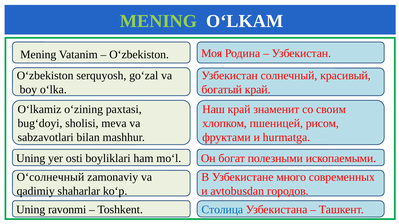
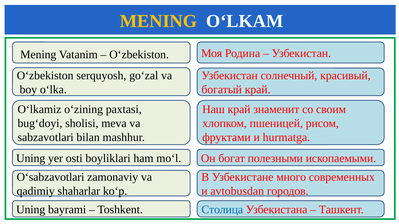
MENING at (158, 21) colour: light green -> yellow
O‘солнечный: O‘солнечный -> O‘sabzavotlari
ravonmi: ravonmi -> bayrami
